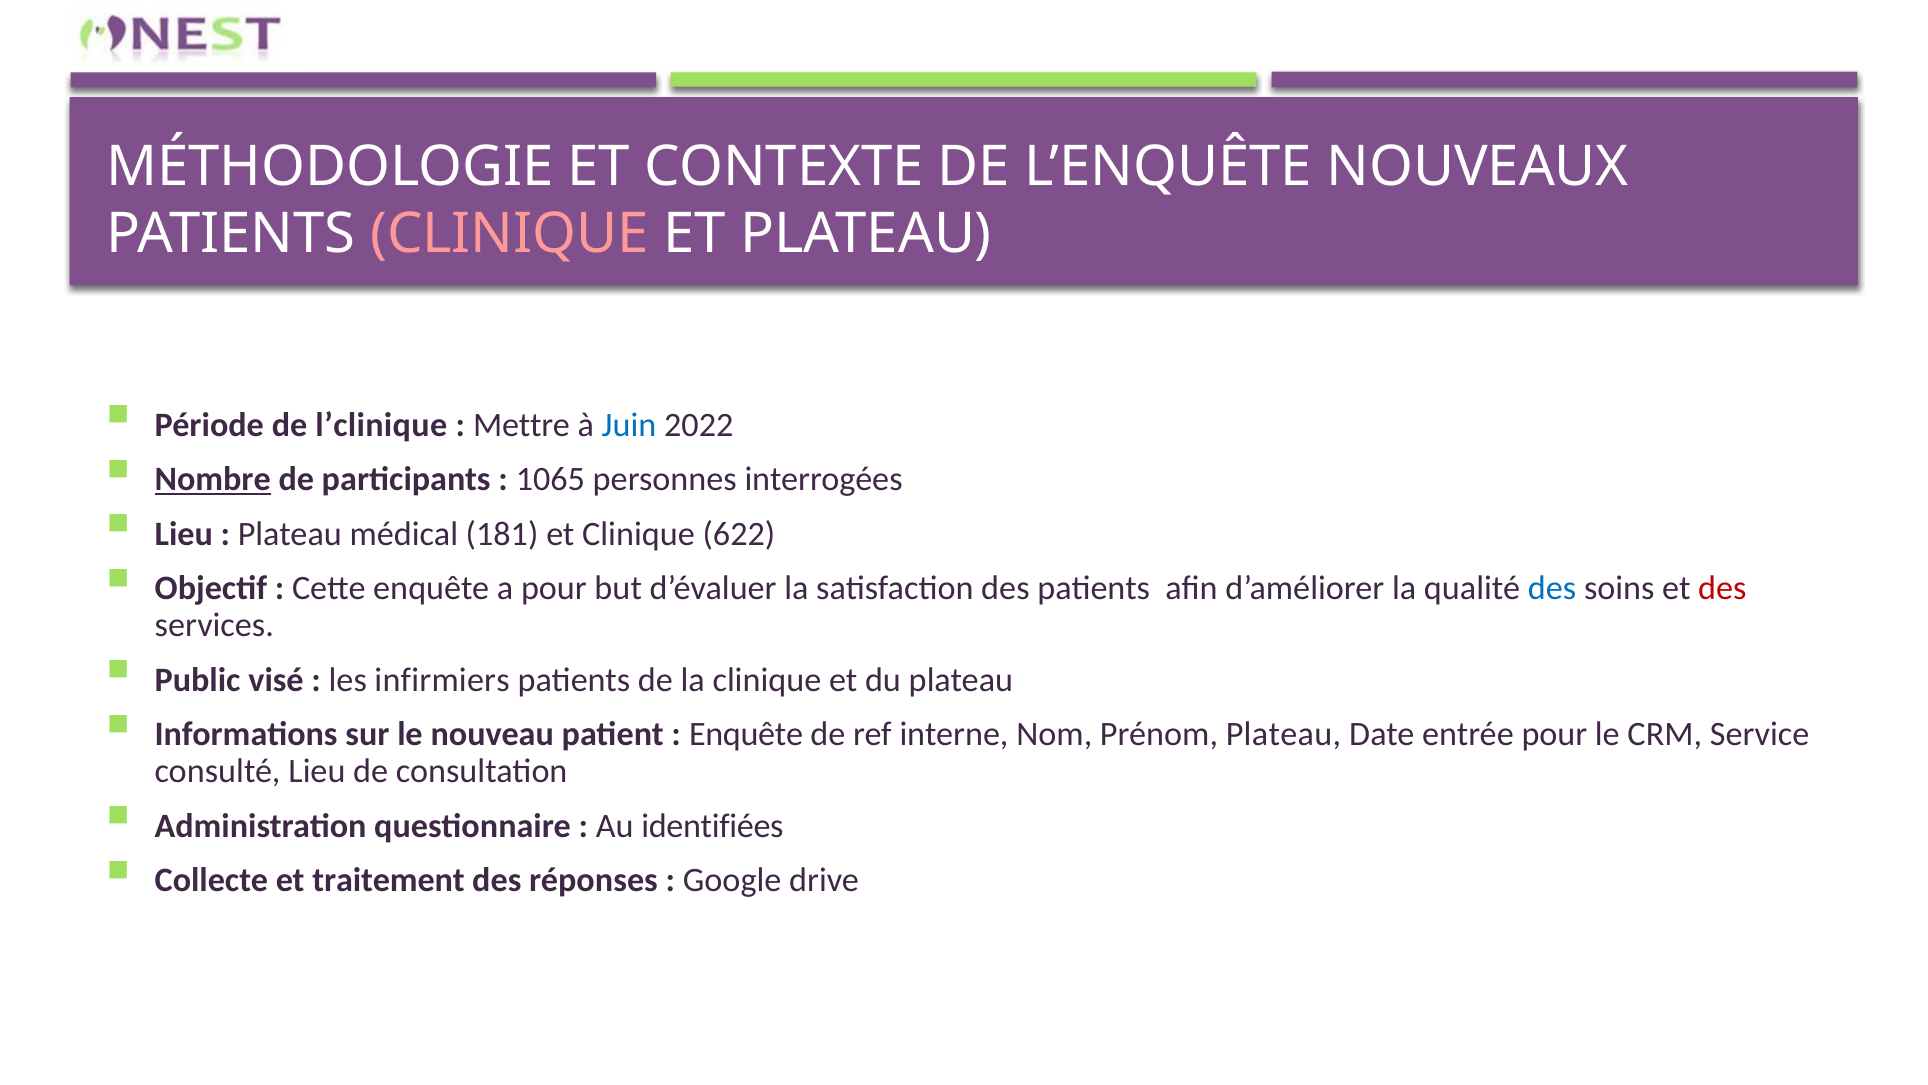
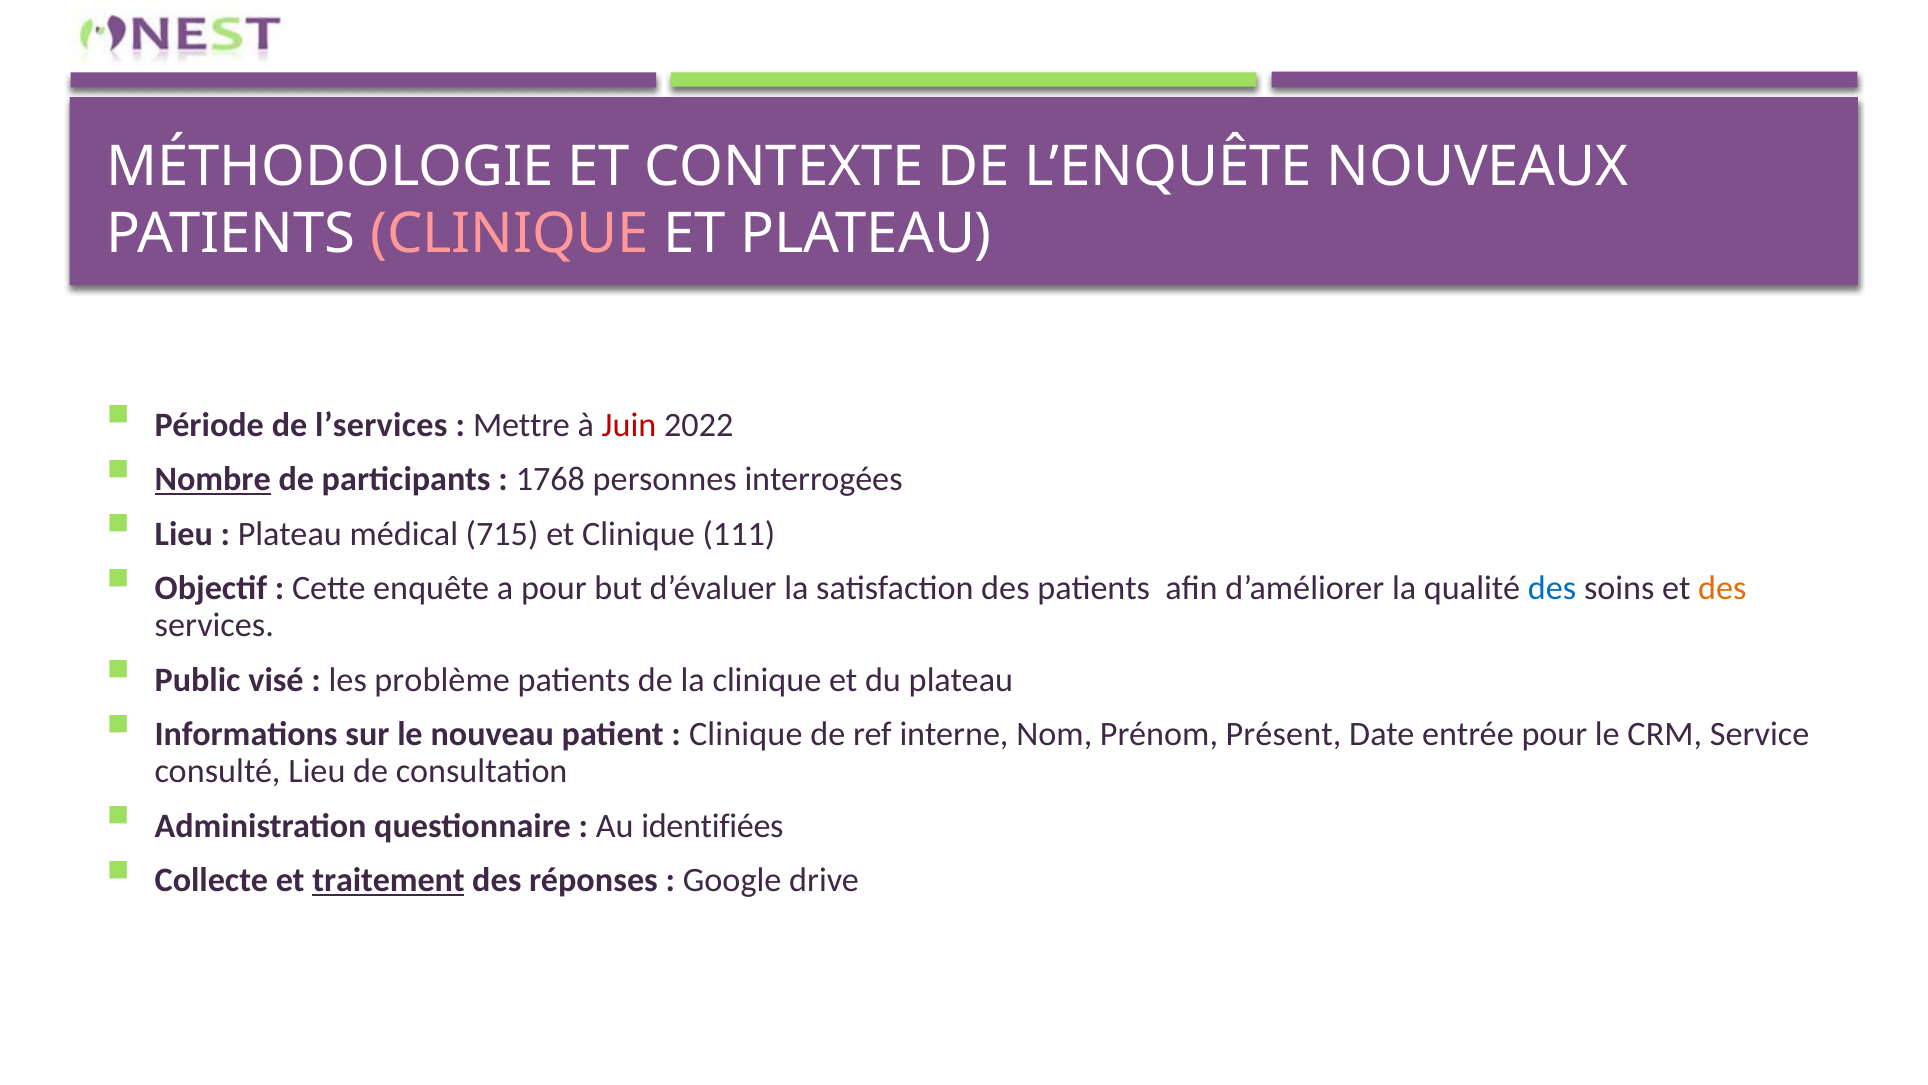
l’clinique: l’clinique -> l’services
Juin colour: blue -> red
1065: 1065 -> 1768
181: 181 -> 715
622: 622 -> 111
des at (1722, 588) colour: red -> orange
infirmiers: infirmiers -> problème
Enquête at (746, 734): Enquête -> Clinique
Prénom Plateau: Plateau -> Présent
traitement underline: none -> present
